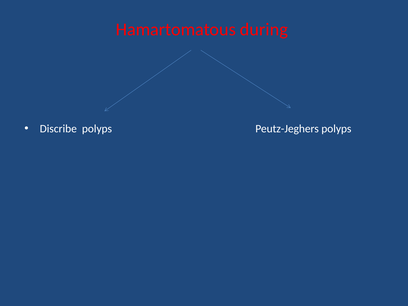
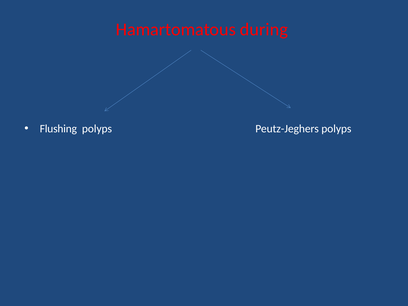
Discribe: Discribe -> Flushing
